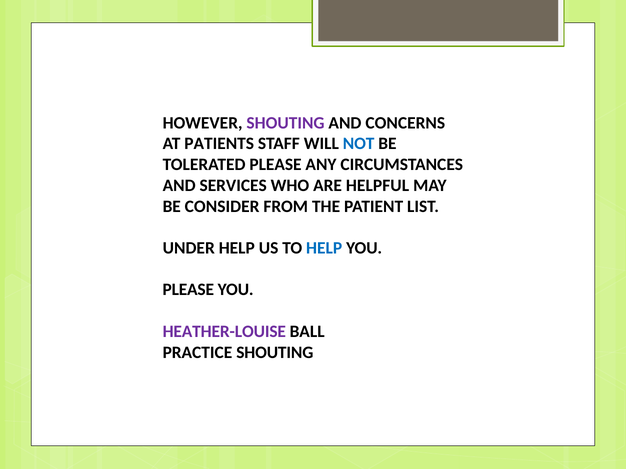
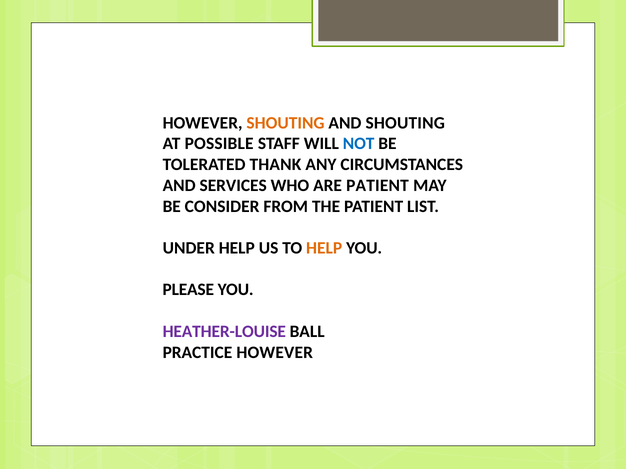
SHOUTING at (286, 123) colour: purple -> orange
AND CONCERNS: CONCERNS -> SHOUTING
PATIENTS: PATIENTS -> POSSIBLE
TOLERATED PLEASE: PLEASE -> THANK
ARE HELPFUL: HELPFUL -> PATIENT
HELP at (324, 248) colour: blue -> orange
PRACTICE SHOUTING: SHOUTING -> HOWEVER
